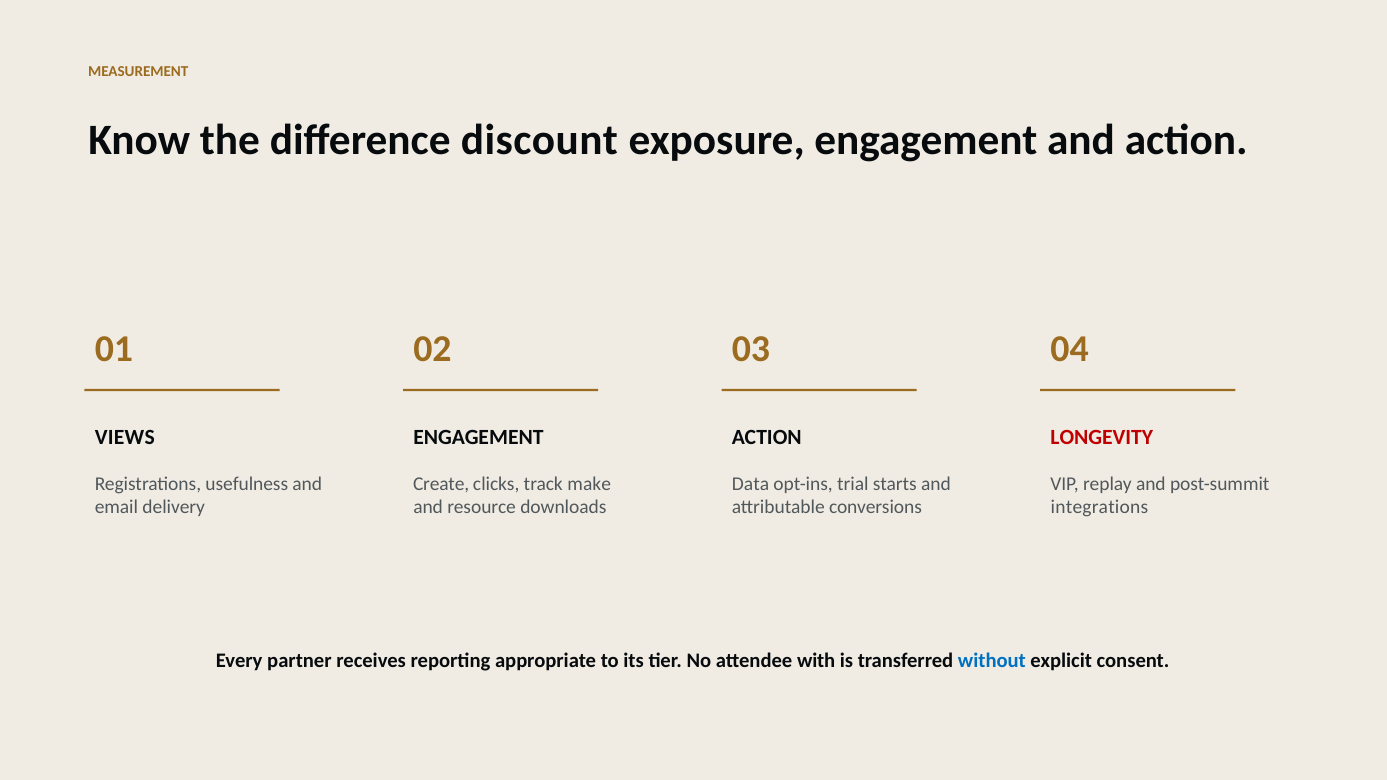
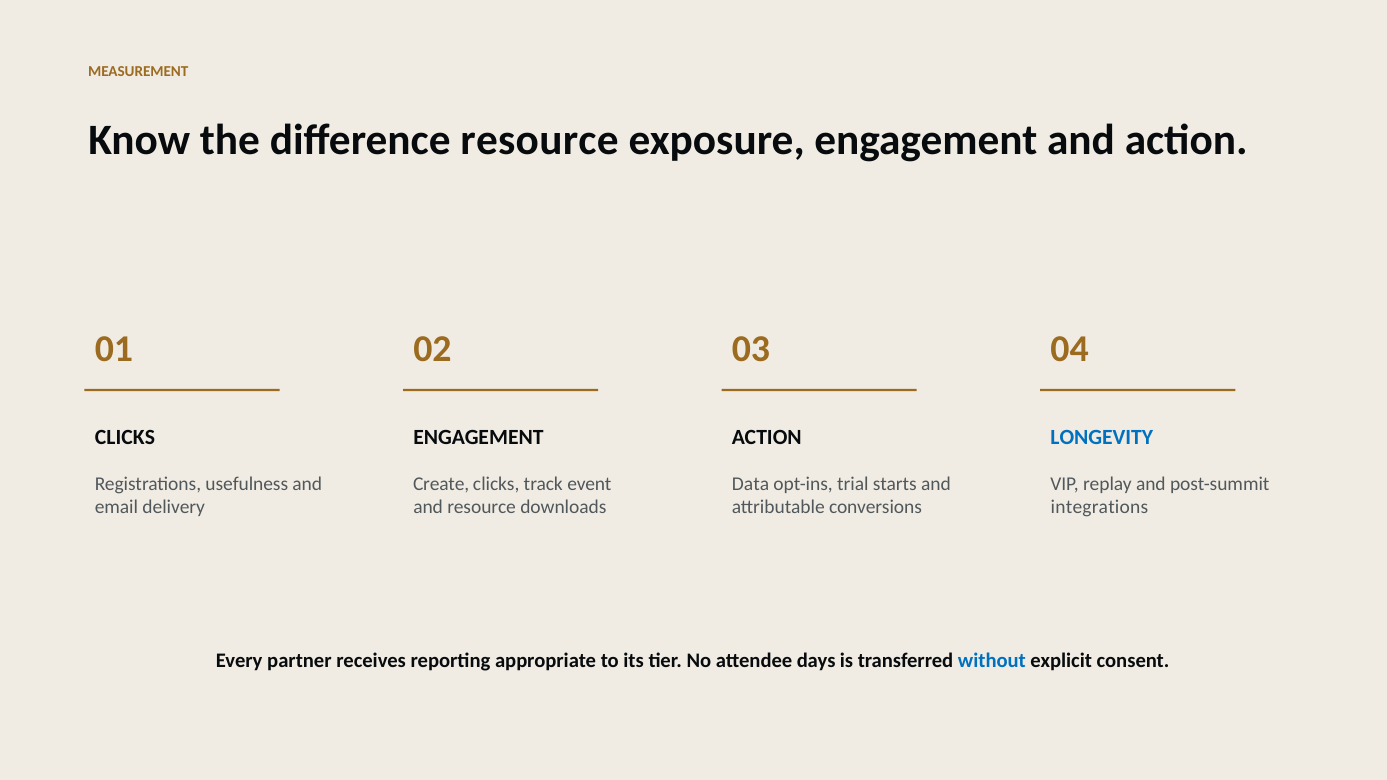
difference discount: discount -> resource
VIEWS at (125, 438): VIEWS -> CLICKS
LONGEVITY colour: red -> blue
make: make -> event
with: with -> days
